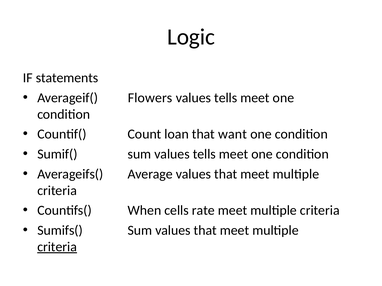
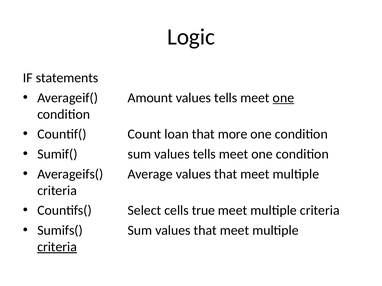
Flowers: Flowers -> Amount
one at (283, 98) underline: none -> present
want: want -> more
When: When -> Select
rate: rate -> true
